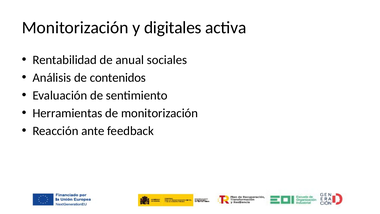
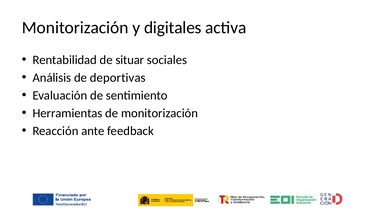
anual: anual -> situar
contenidos: contenidos -> deportivas
